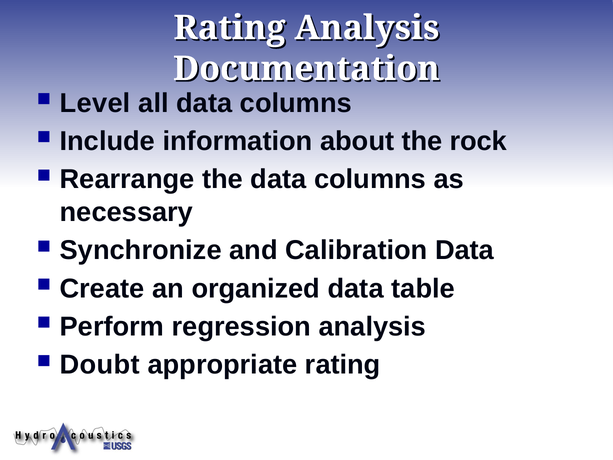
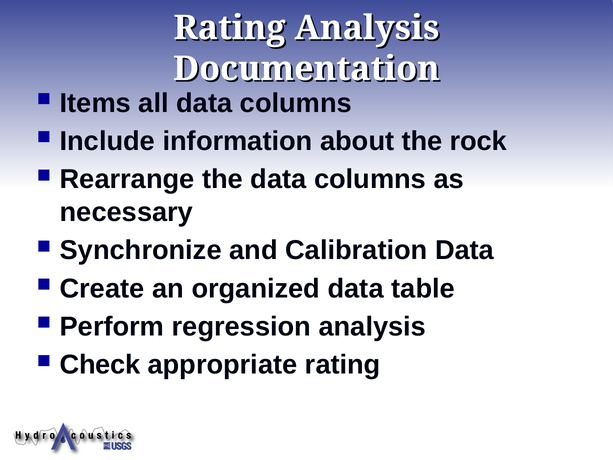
Level: Level -> Items
Doubt: Doubt -> Check
